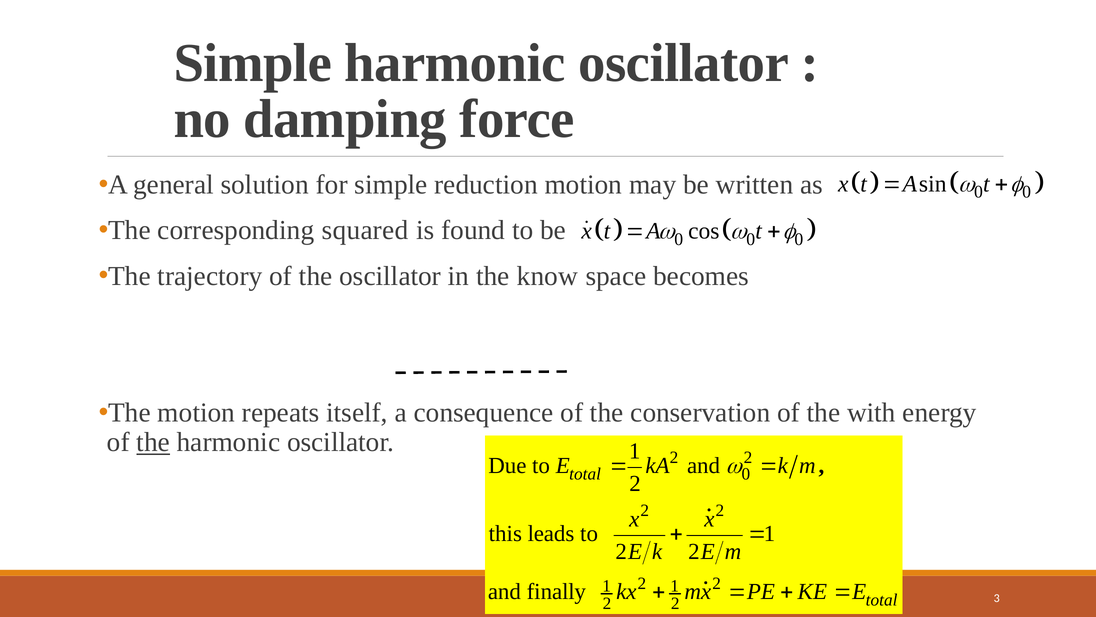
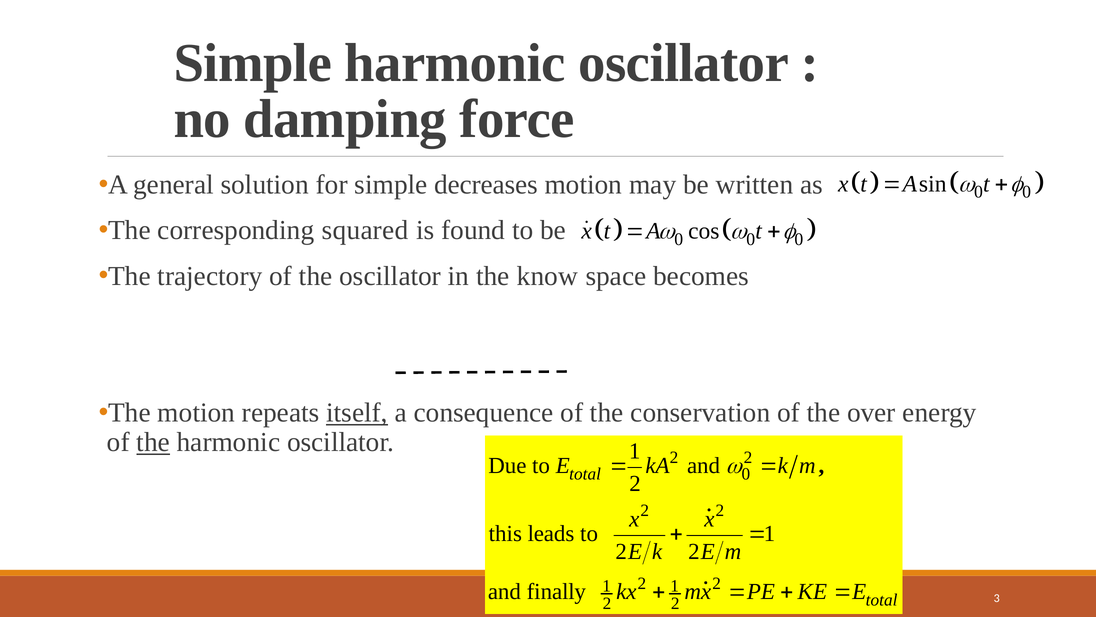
reduction: reduction -> decreases
itself underline: none -> present
with: with -> over
